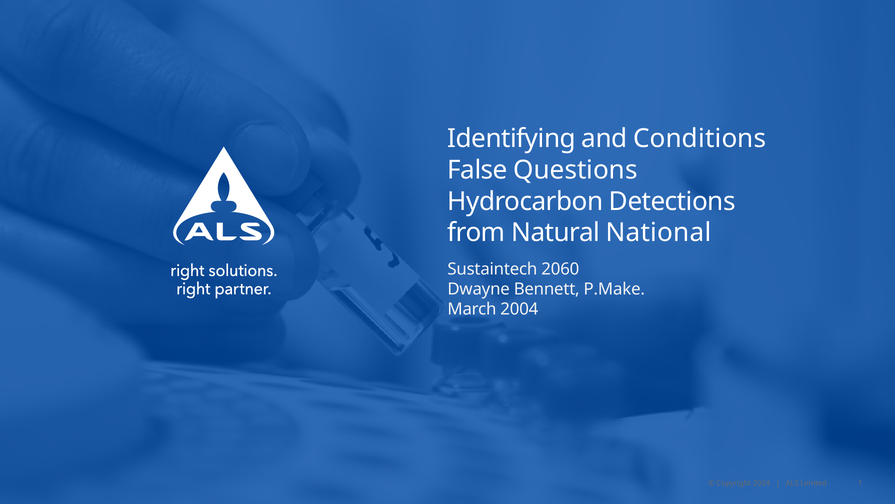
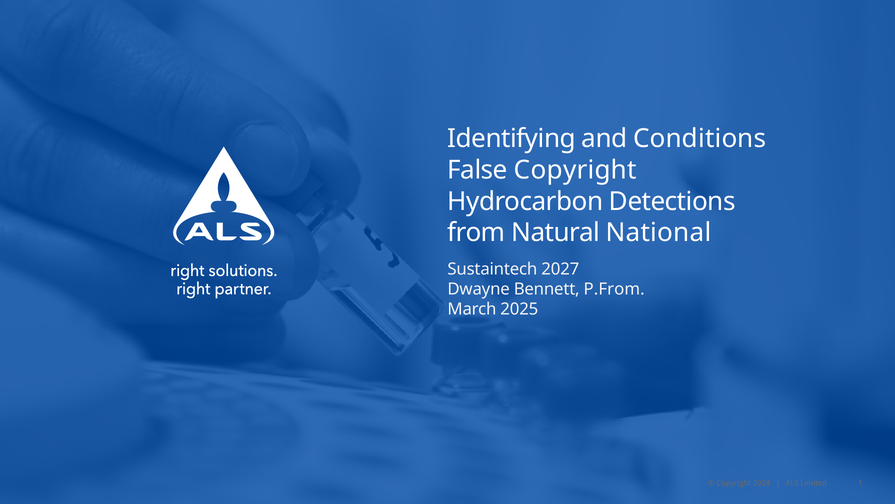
False Questions: Questions -> Copyright
2060: 2060 -> 2027
P.Make: P.Make -> P.From
2004: 2004 -> 2025
